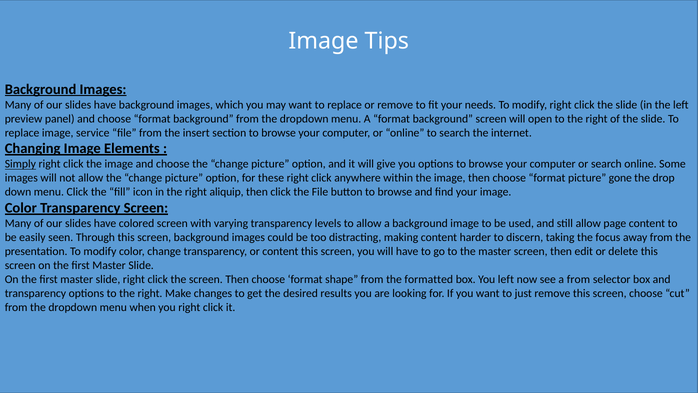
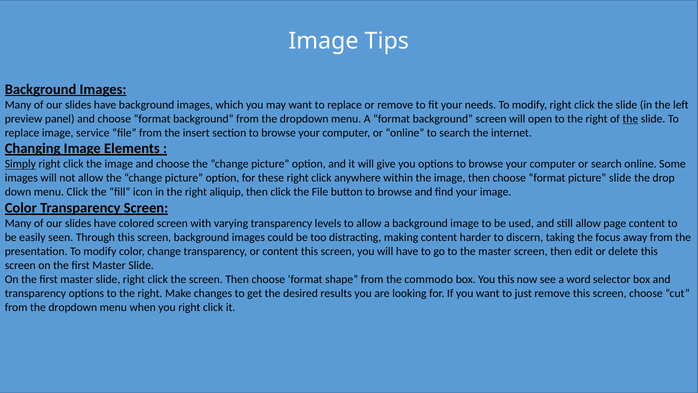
the at (630, 119) underline: none -> present
picture gone: gone -> slide
formatted: formatted -> commodo
You left: left -> this
a from: from -> word
